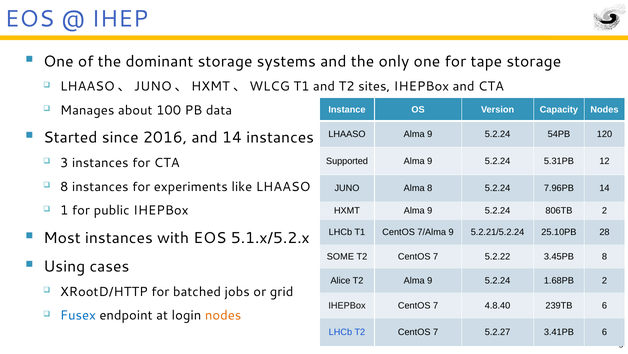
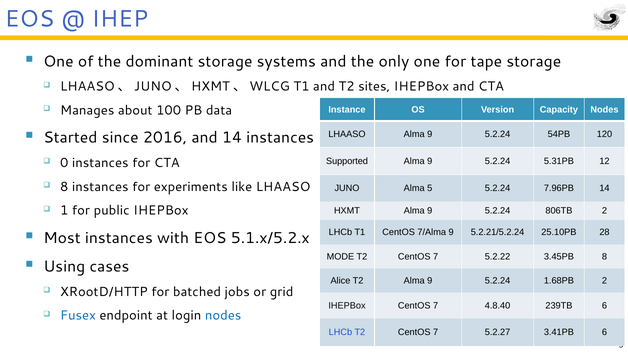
3 at (64, 163): 3 -> 0
Alma 8: 8 -> 5
SOME: SOME -> MODE
nodes at (223, 315) colour: orange -> blue
